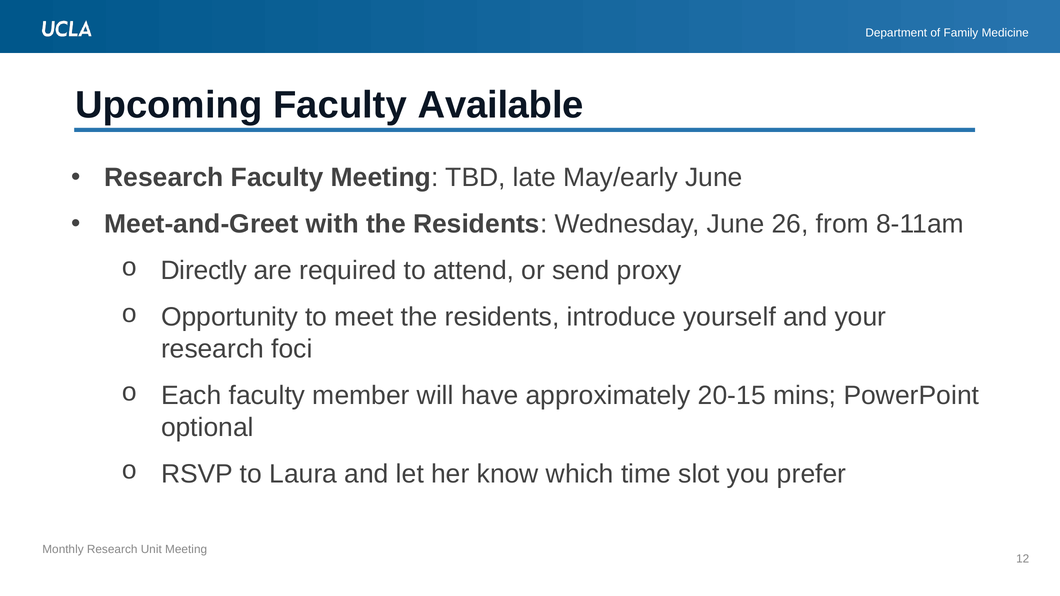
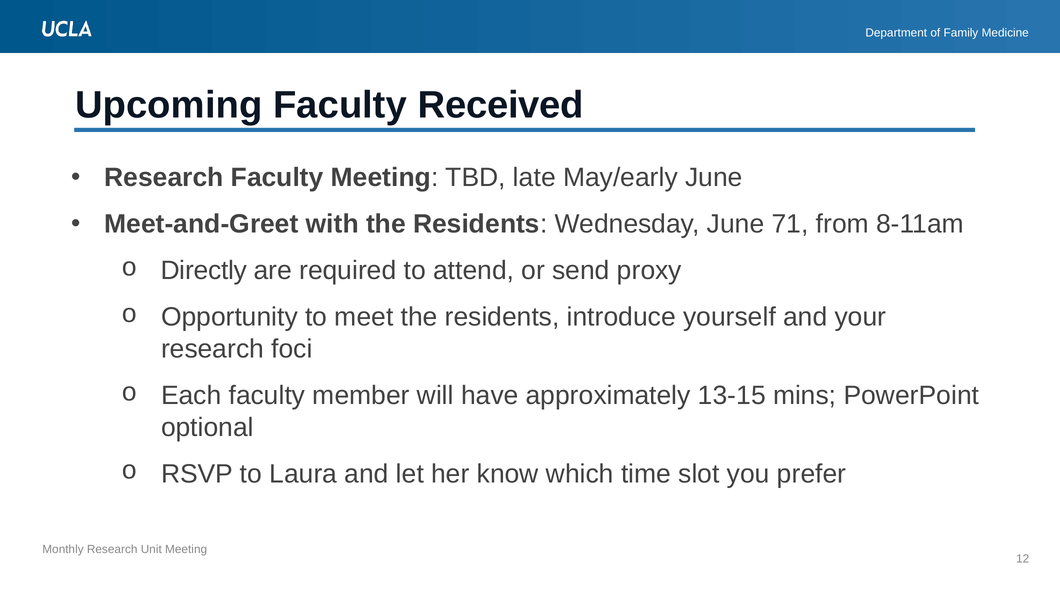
Available: Available -> Received
26: 26 -> 71
20-15: 20-15 -> 13-15
